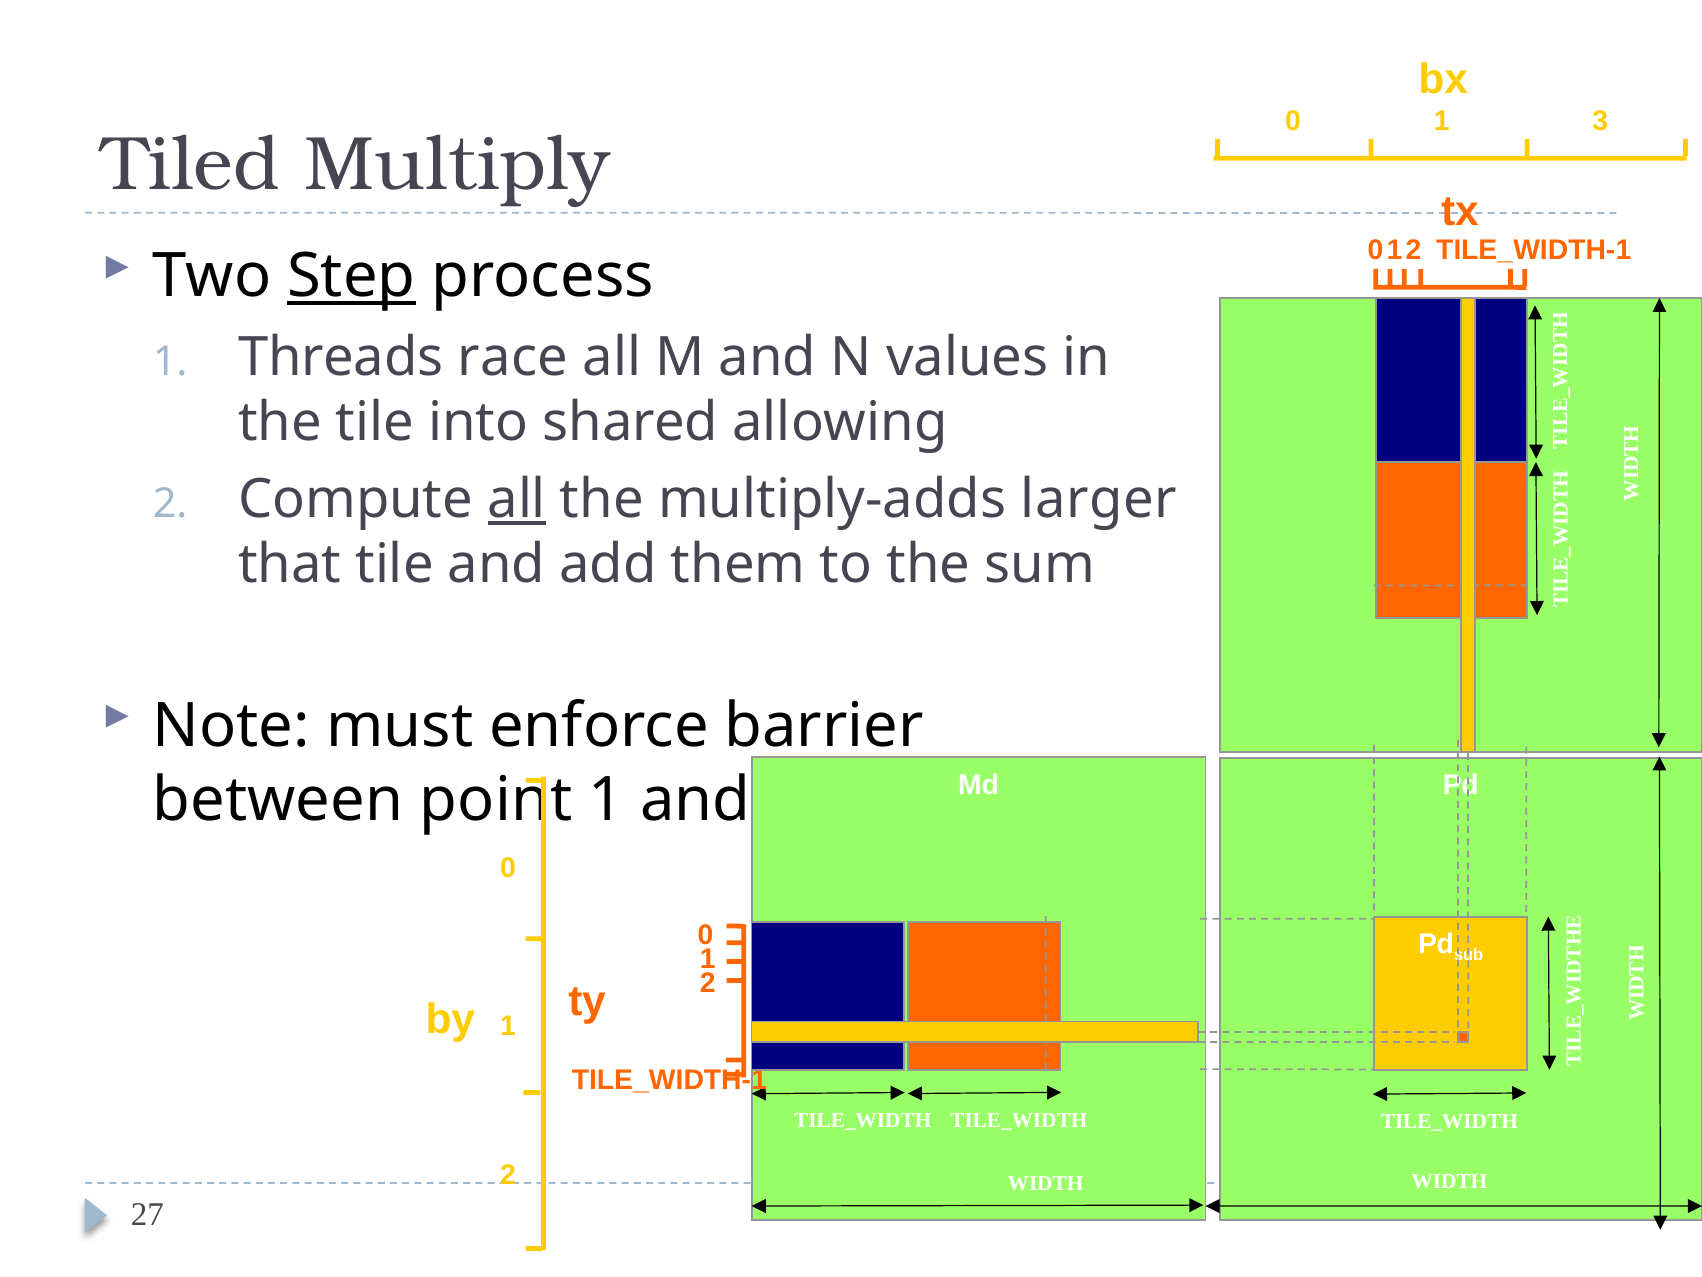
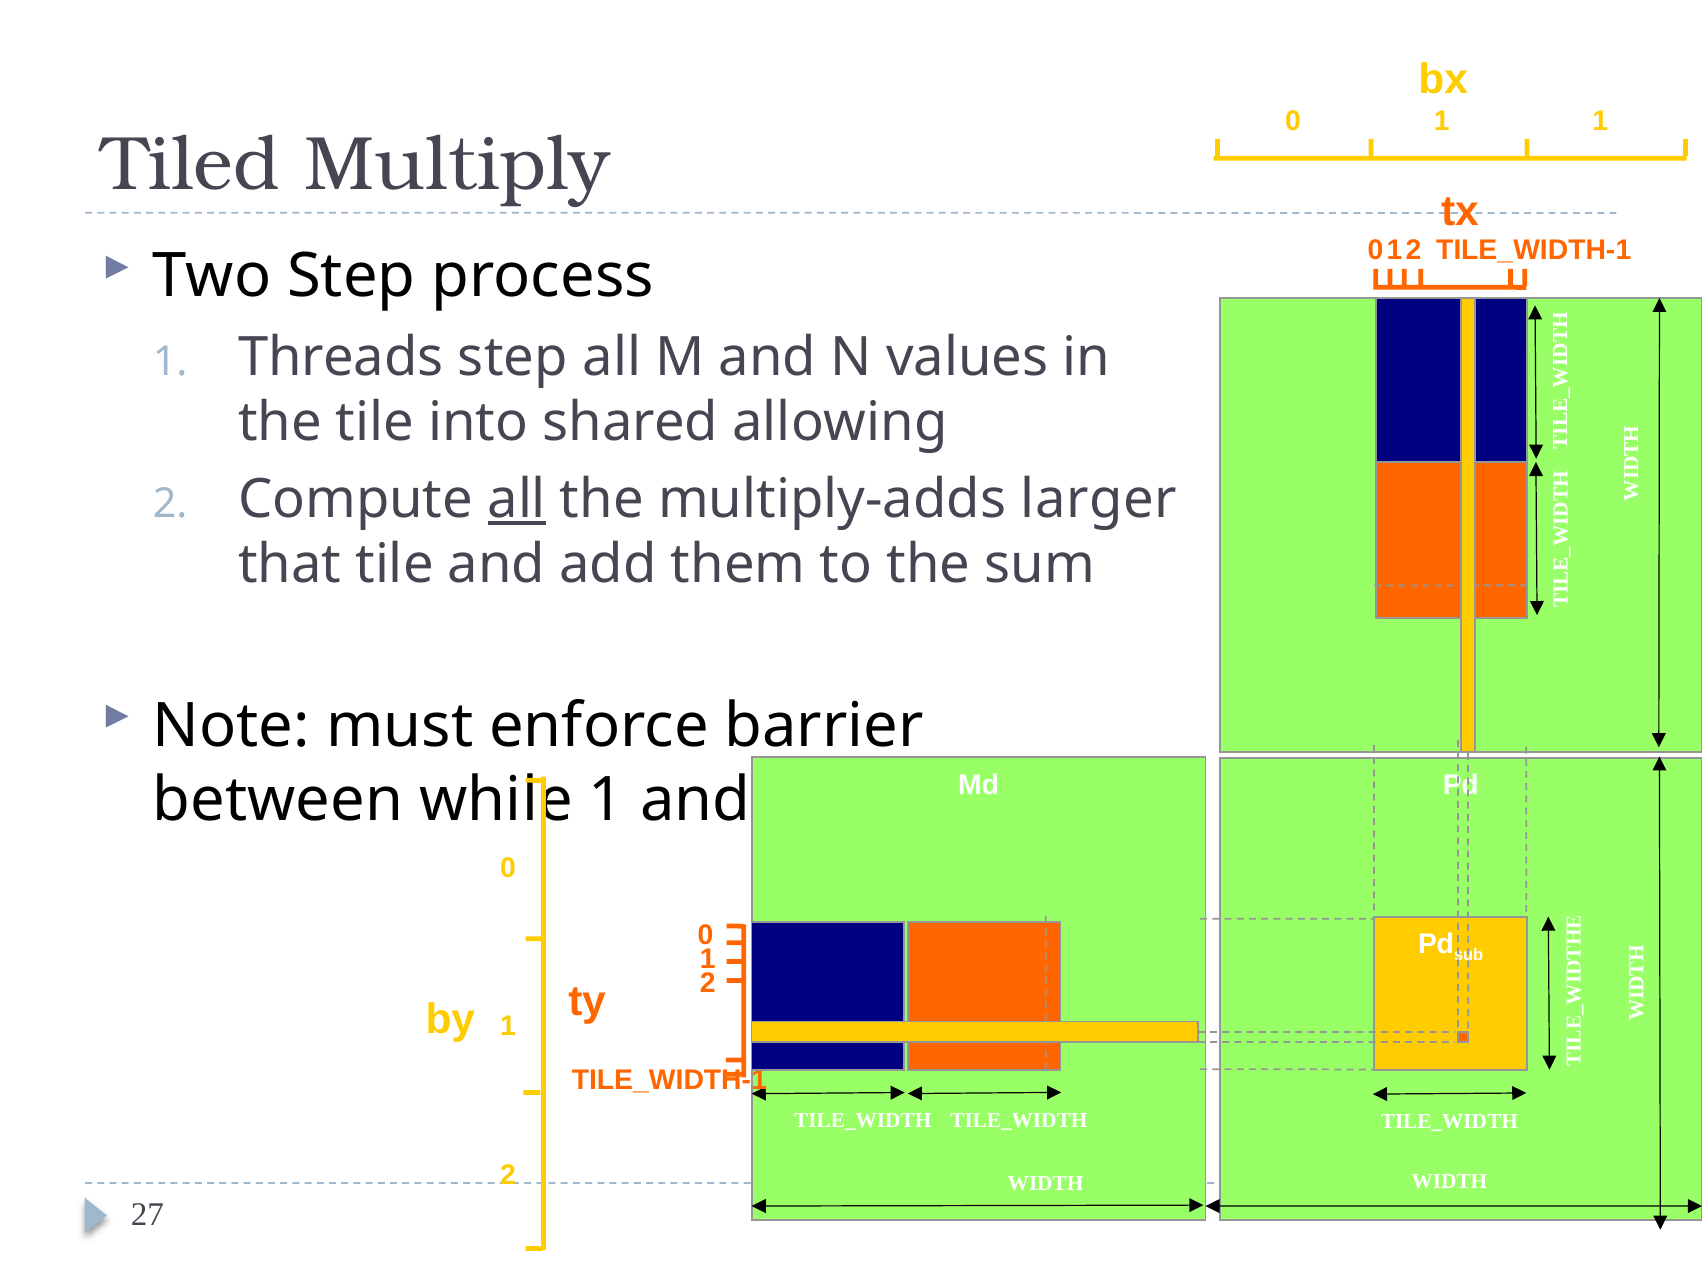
1 3: 3 -> 1
Step at (351, 276) underline: present -> none
Threads race: race -> step
point: point -> while
